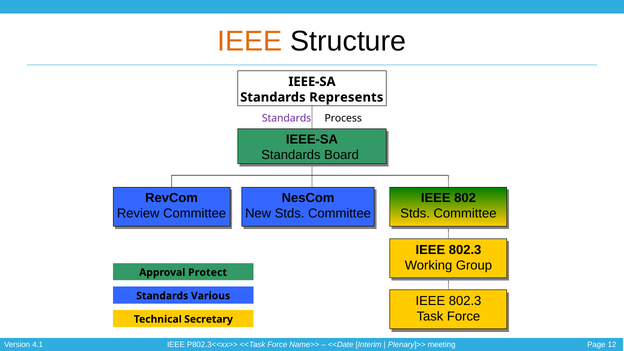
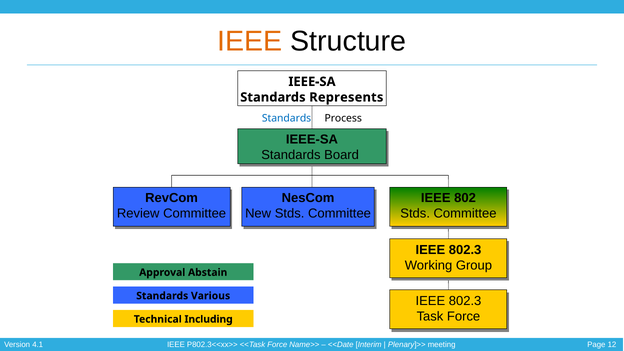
Standards at (287, 118) colour: purple -> blue
Protect: Protect -> Abstain
Secretary: Secretary -> Including
